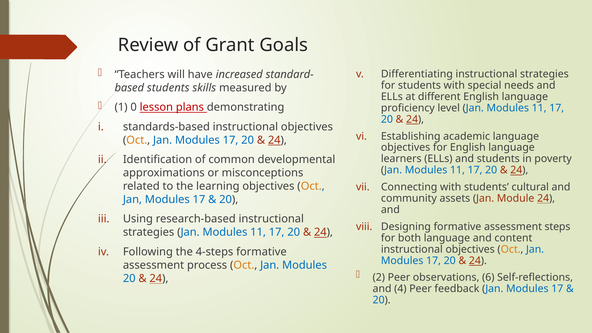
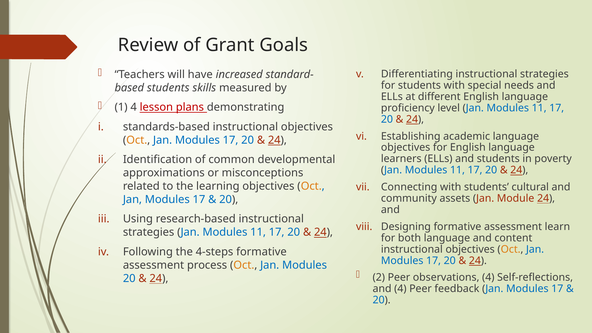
1 0: 0 -> 4
steps: steps -> learn
observations 6: 6 -> 4
